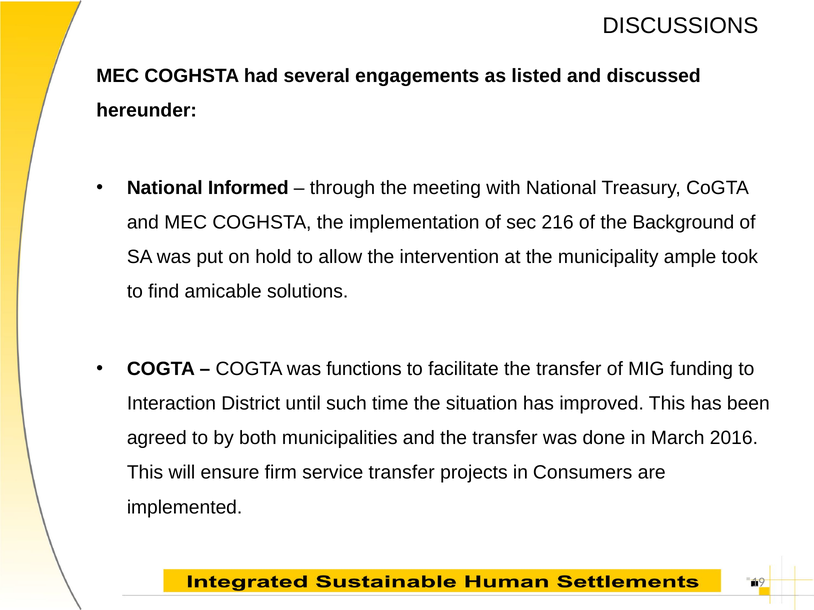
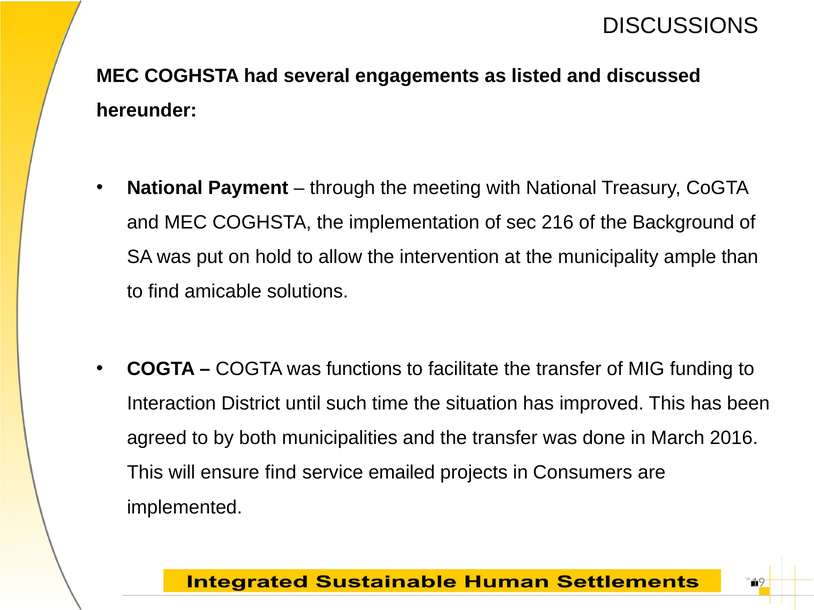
Informed: Informed -> Payment
took: took -> than
ensure firm: firm -> find
service transfer: transfer -> emailed
